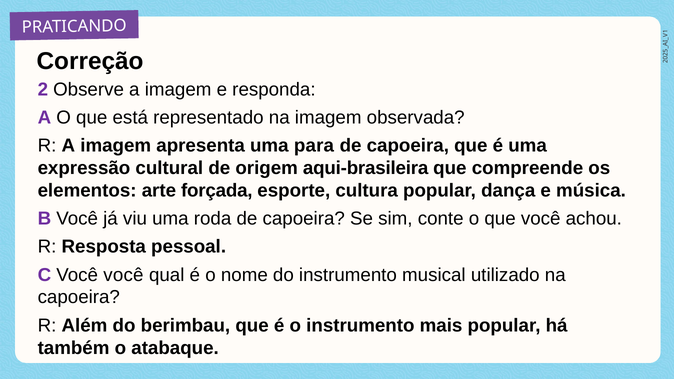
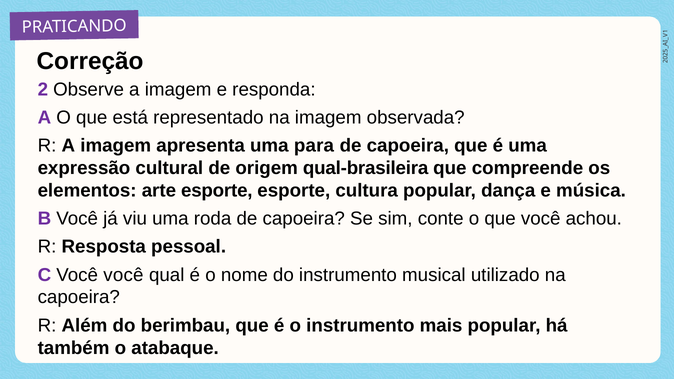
aqui-brasileira: aqui-brasileira -> qual-brasileira
arte forçada: forçada -> esporte
